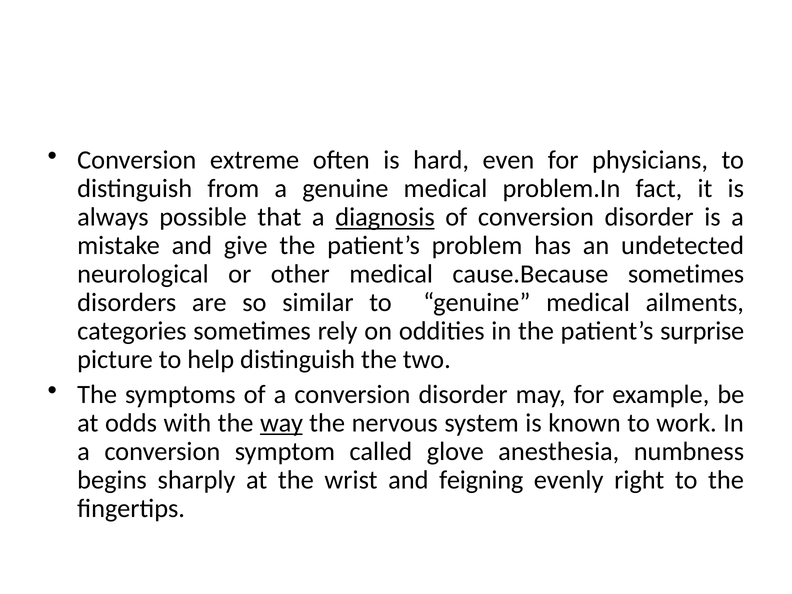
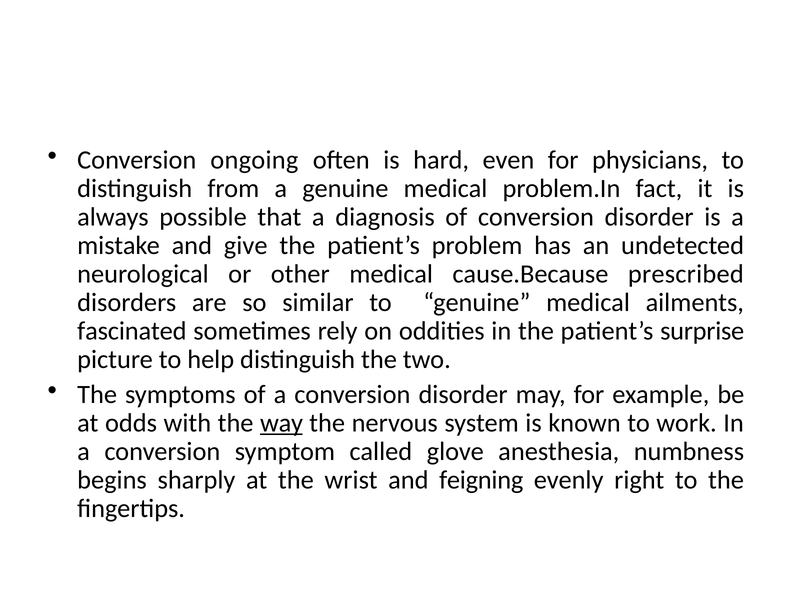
extreme: extreme -> ongoing
diagnosis underline: present -> none
cause.Because sometimes: sometimes -> prescribed
categories: categories -> fascinated
